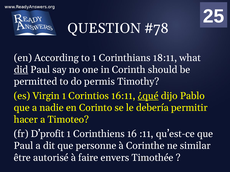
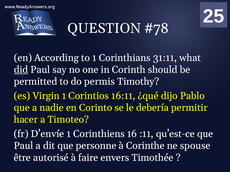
18:11: 18:11 -> 31:11
¿qué underline: present -> none
D’profit: D’profit -> D’envíe
similar: similar -> spouse
